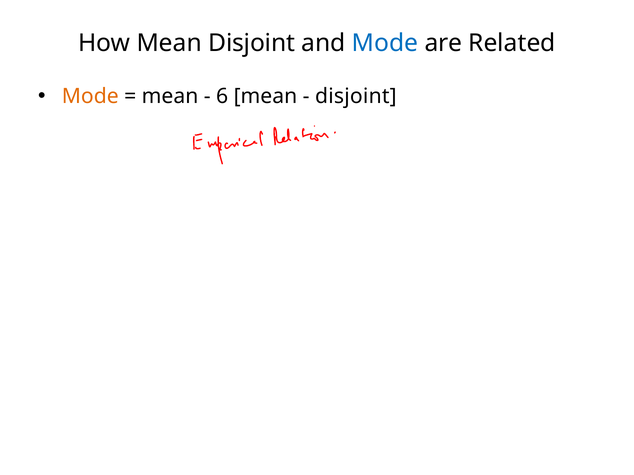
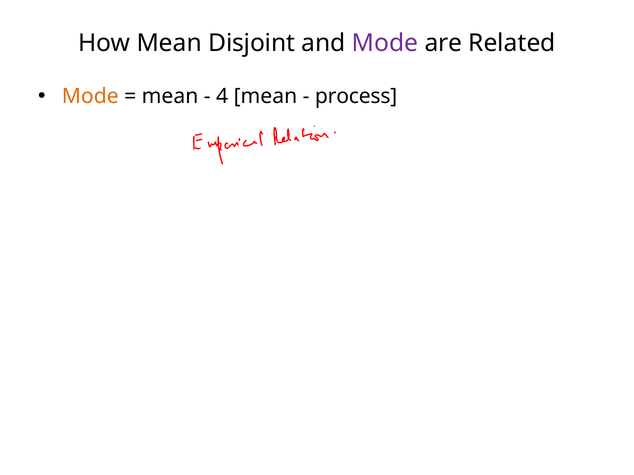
Mode at (385, 43) colour: blue -> purple
6: 6 -> 4
disjoint at (356, 97): disjoint -> process
